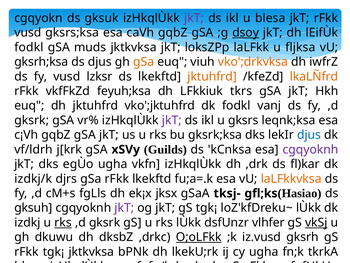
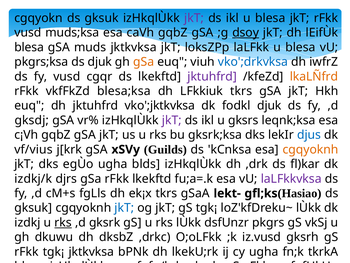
gksrs;ksa: gksrs;ksa -> muds;ksa
fodkl at (29, 47): fodkl -> blesa
laLFkk u fljksa: fljksa -> blesa
gksrh;ksa: gksrh;ksa -> pkgrs;ksa
ds djus: djus -> djuk
vko';drkvksa colour: orange -> blue
lzksr: lzksr -> cgqr
jktuhfrd at (212, 76) colour: orange -> purple
feyuh;ksa: feyuh;ksa -> blesa;ksa
vko';jktuhfrd: vko';jktuhfrd -> vko';jktkvksa
fodkl vanj: vanj -> djuk
gksrk at (32, 120): gksrk -> gksdj
vf/ldrh: vf/ldrh -> vf/vius
cgqyoknh at (310, 149) colour: purple -> orange
vkfn: vkfn -> blds
laLFkkvksa colour: orange -> purple
ek¡x jksx: jksx -> tkrs
tksj-: tksj- -> lekt-
gksuh at (33, 208): gksuh -> gksuk
jkT at (124, 208) colour: purple -> blue
vlhfer: vlhfer -> pkgrs
vkSj underline: present -> none
O;oLFkk underline: present -> none
